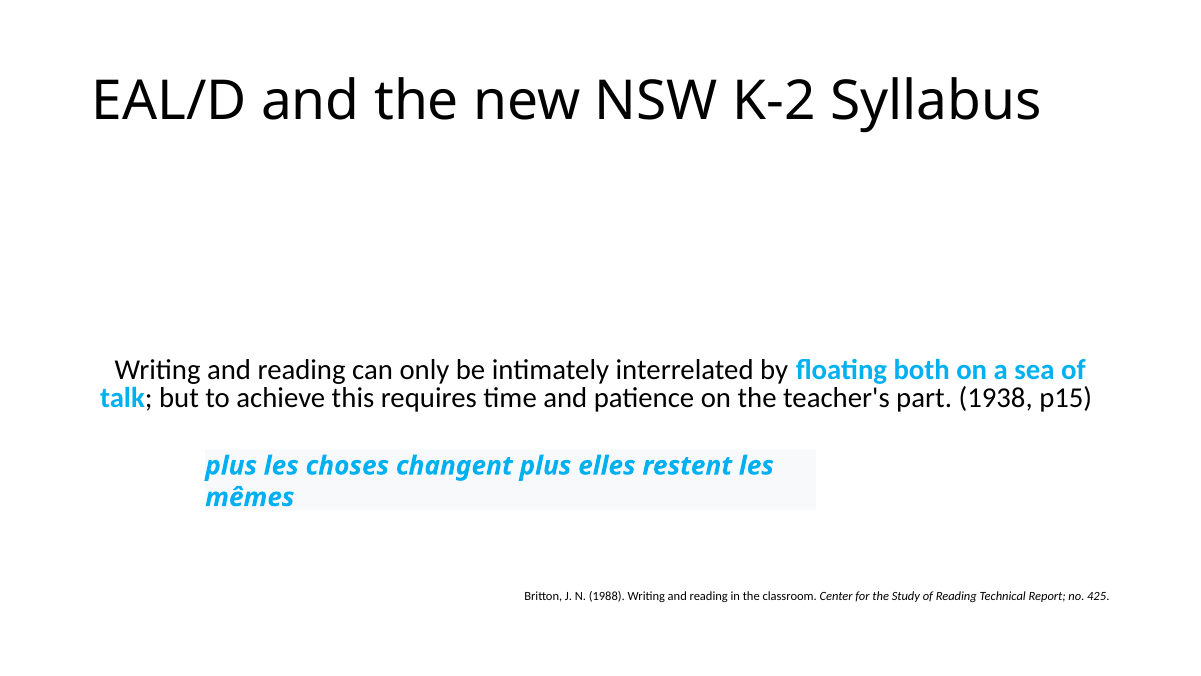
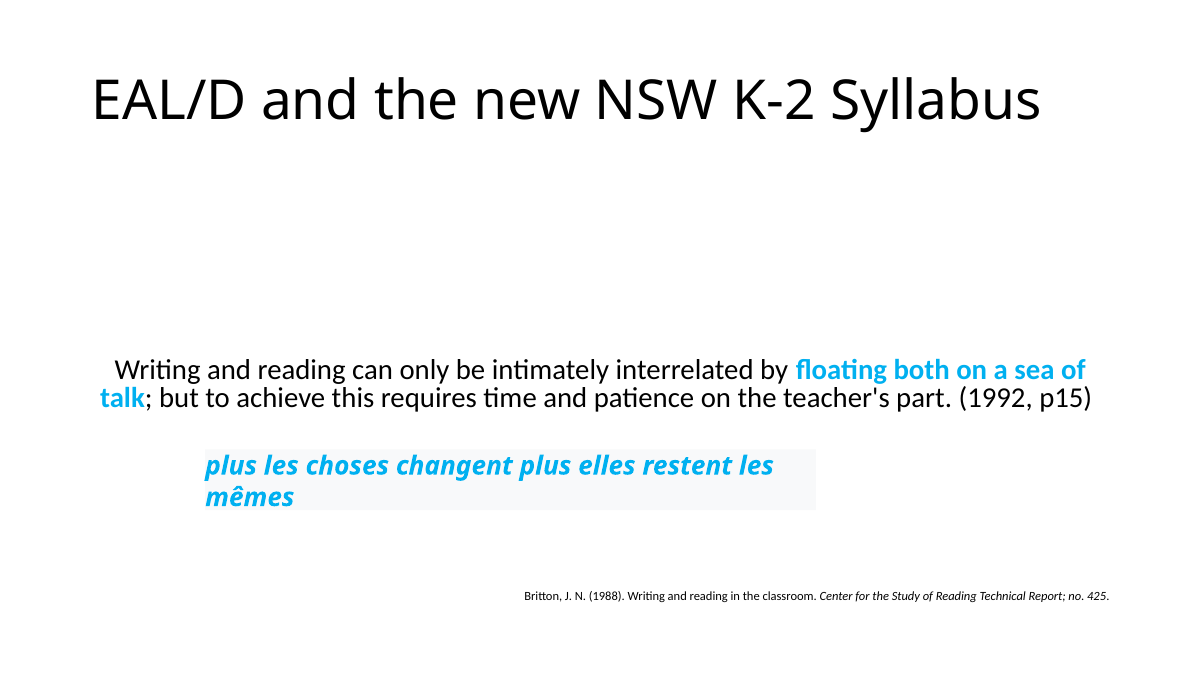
1938: 1938 -> 1992
